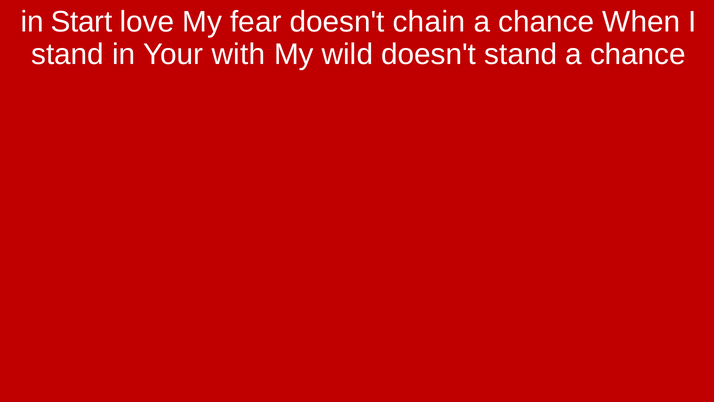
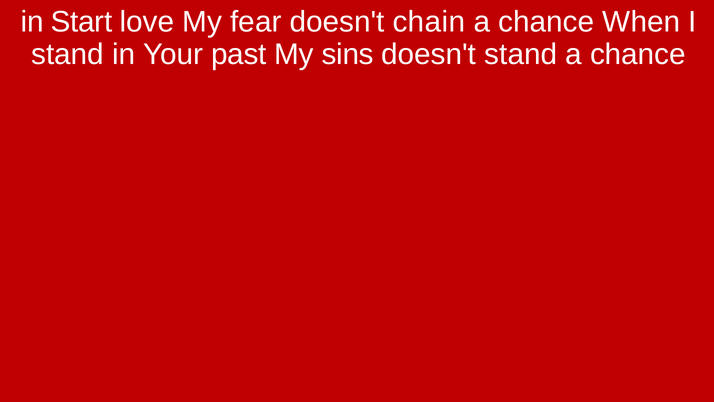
with: with -> past
wild: wild -> sins
